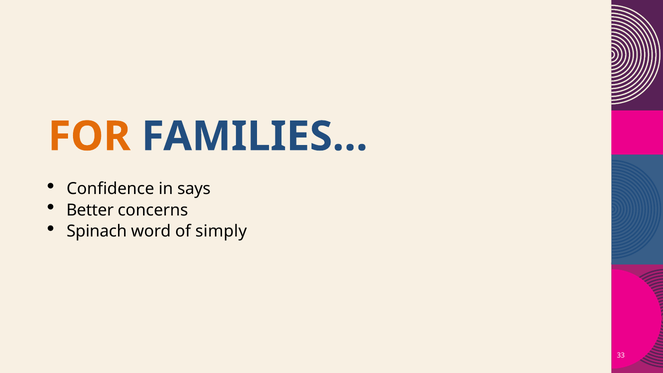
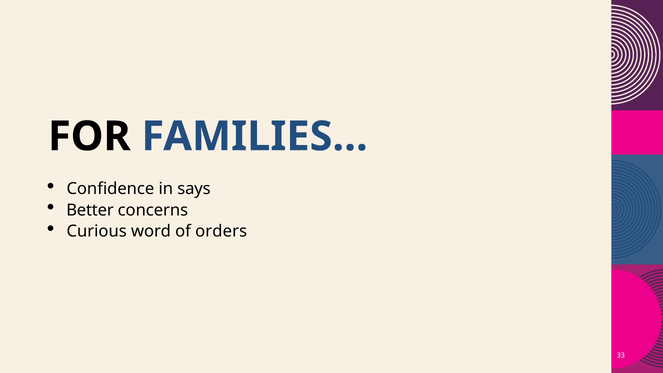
FOR colour: orange -> black
Spinach: Spinach -> Curious
simply: simply -> orders
